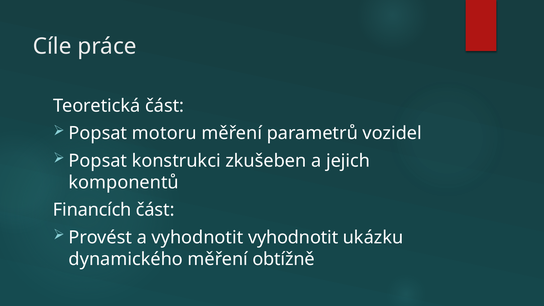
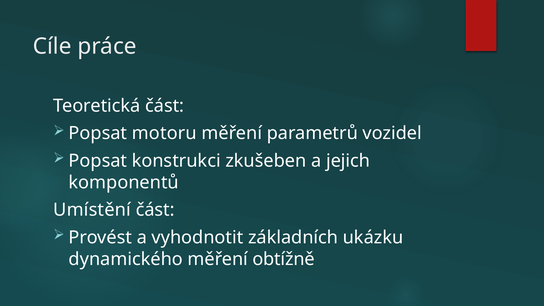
Financích: Financích -> Umístění
vyhodnotit vyhodnotit: vyhodnotit -> základních
